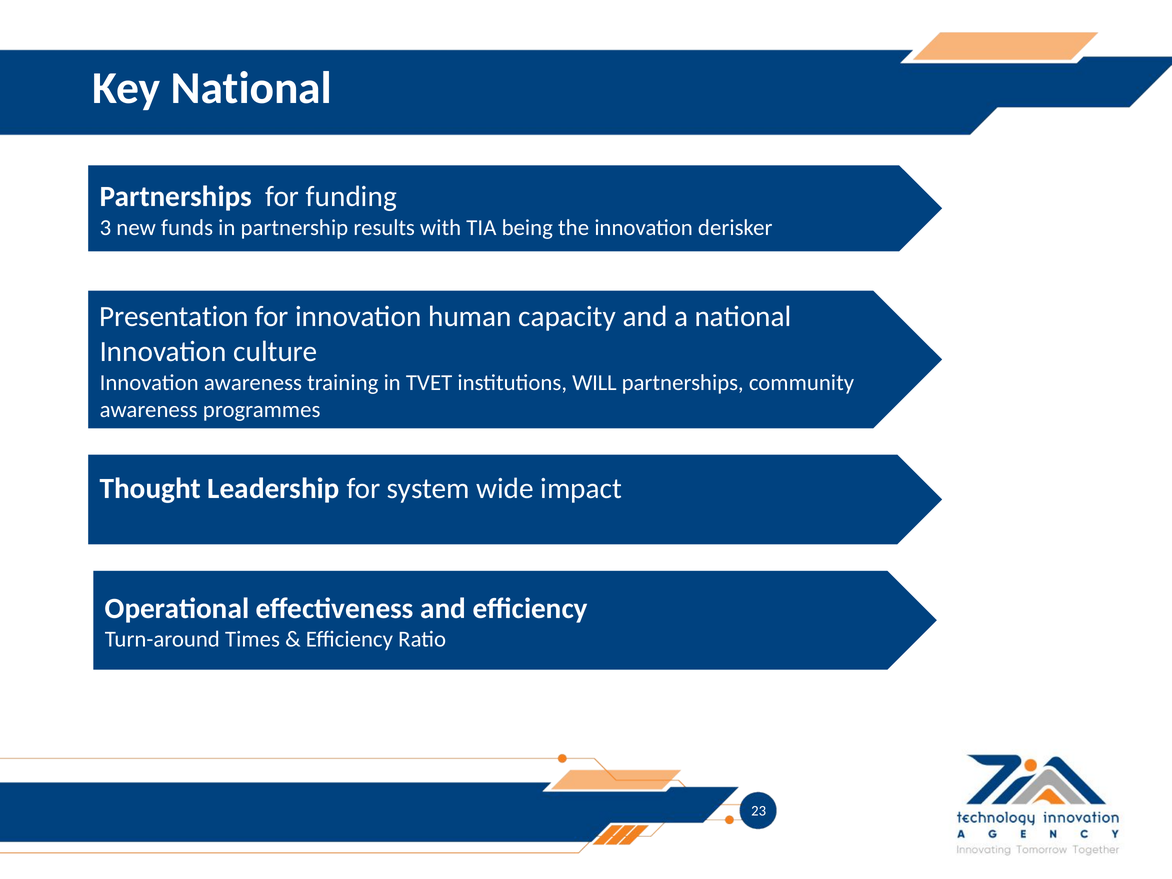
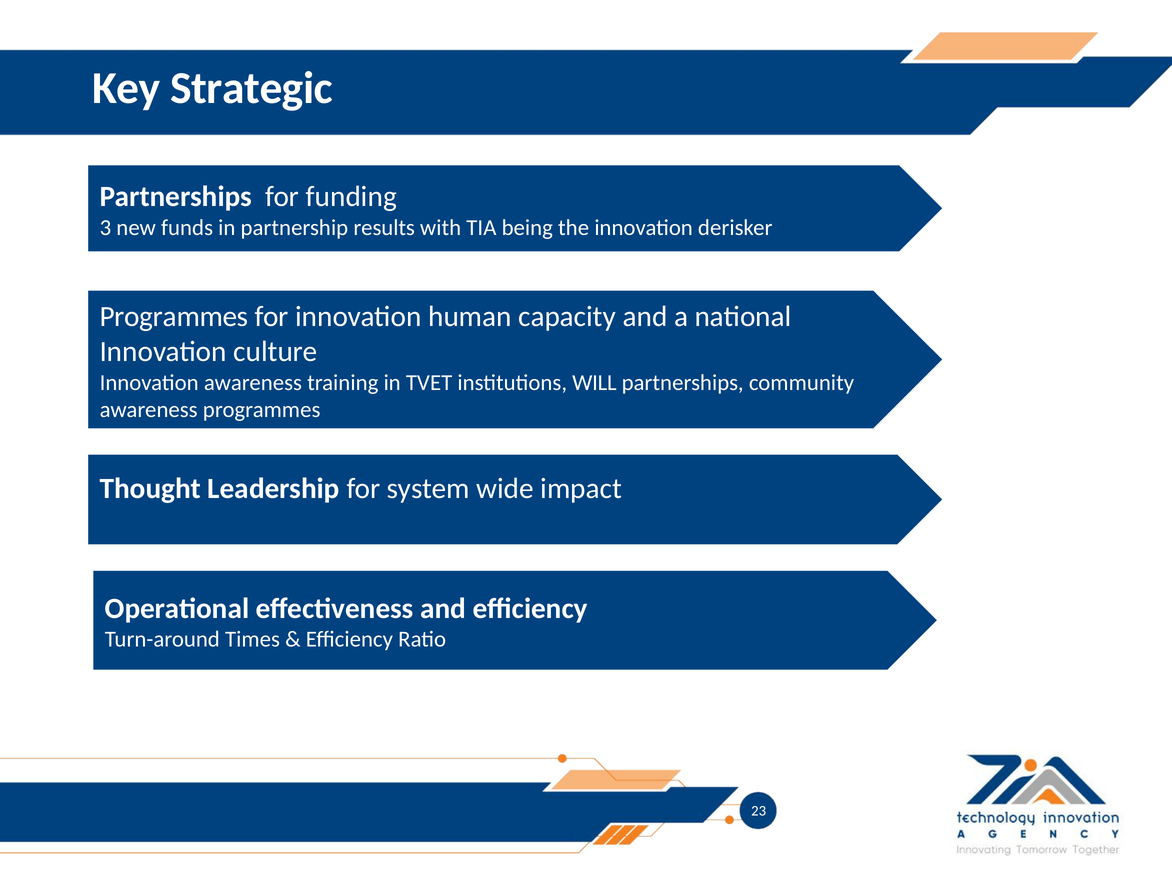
Key National: National -> Strategic
Presentation at (174, 317): Presentation -> Programmes
